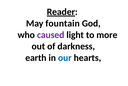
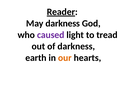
May fountain: fountain -> darkness
more: more -> tread
our colour: blue -> orange
